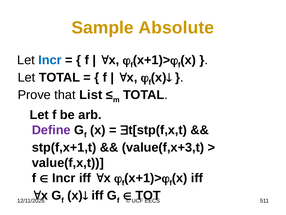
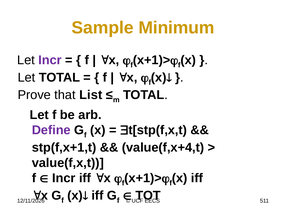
Absolute: Absolute -> Minimum
Incr at (50, 60) colour: blue -> purple
value(f,x+3,t: value(f,x+3,t -> value(f,x+4,t
